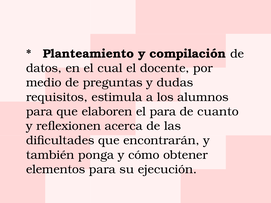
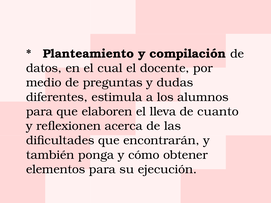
requisitos: requisitos -> diferentes
el para: para -> lleva
